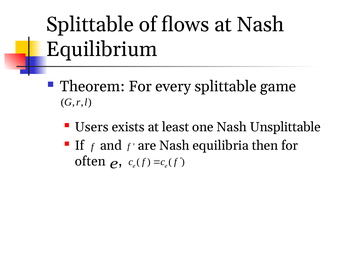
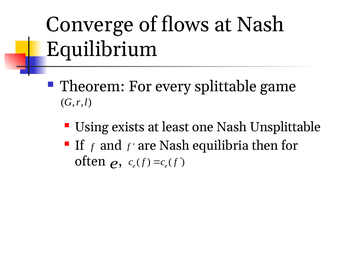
Splittable at (90, 25): Splittable -> Converge
Users: Users -> Using
